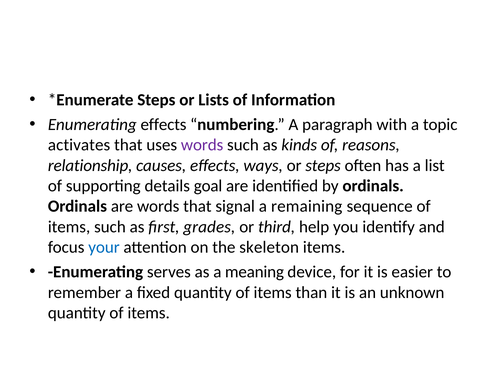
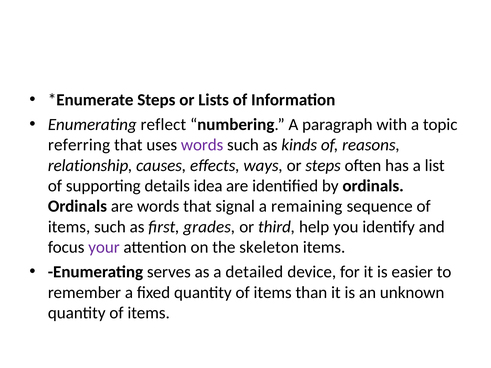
Enumerating effects: effects -> reflect
activates: activates -> referring
goal: goal -> idea
your colour: blue -> purple
meaning: meaning -> detailed
